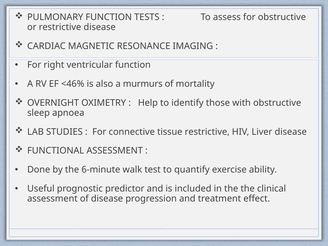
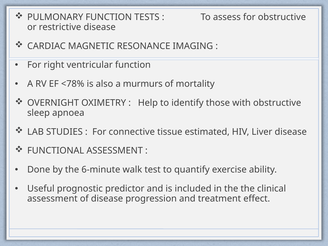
<46%: <46% -> <78%
tissue restrictive: restrictive -> estimated
